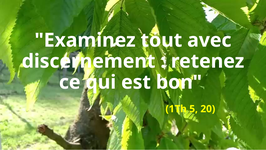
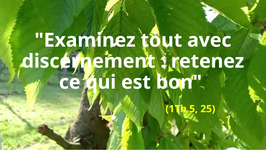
20: 20 -> 25
